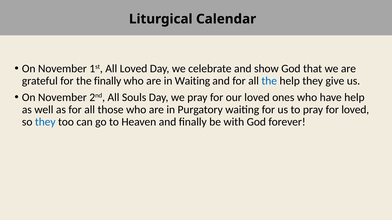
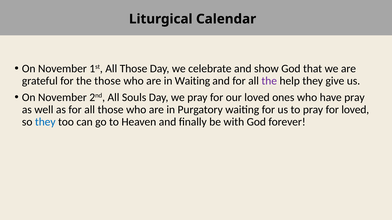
1st All Loved: Loved -> Those
the finally: finally -> those
the at (269, 81) colour: blue -> purple
have help: help -> pray
